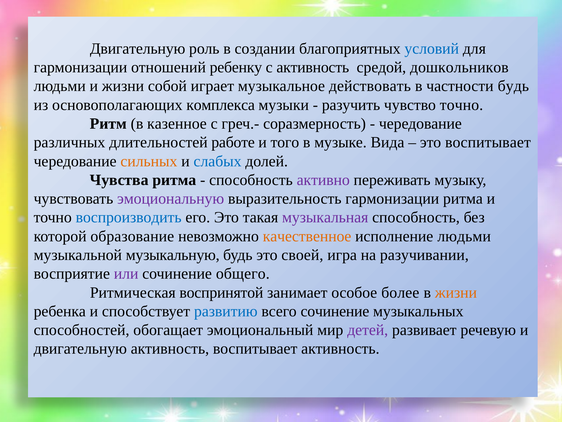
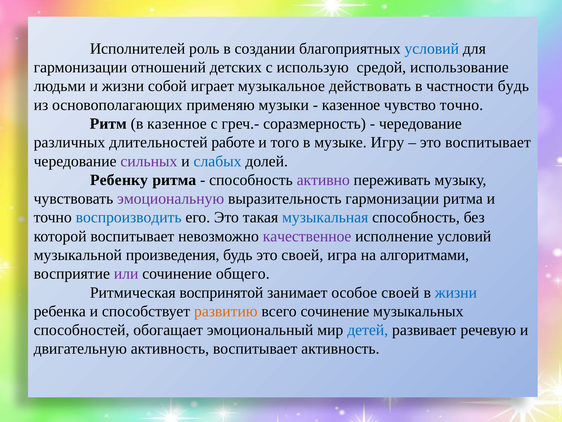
Двигательную at (138, 49): Двигательную -> Исполнителей
ребенку: ребенку -> детских
с активность: активность -> использую
дошкольников: дошкольников -> использование
комплекса: комплекса -> применяю
разучить at (351, 105): разучить -> казенное
Вида: Вида -> Игру
сильных colour: orange -> purple
Чувства: Чувства -> Ребенку
музыкальная colour: purple -> blue
которой образование: образование -> воспитывает
качественное colour: orange -> purple
исполнение людьми: людьми -> условий
музыкальную: музыкальную -> произведения
разучивании: разучивании -> алгоритмами
особое более: более -> своей
жизни at (456, 292) colour: orange -> blue
развитию colour: blue -> orange
детей colour: purple -> blue
